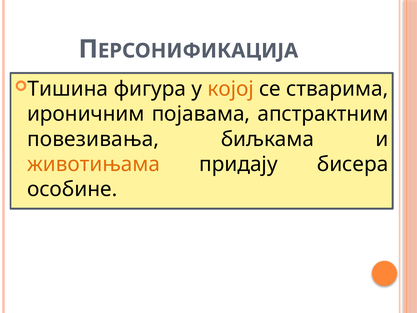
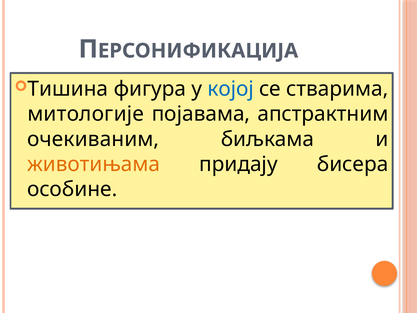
којој colour: orange -> blue
ироничним: ироничним -> митологије
повезивања: повезивања -> очекиваним
